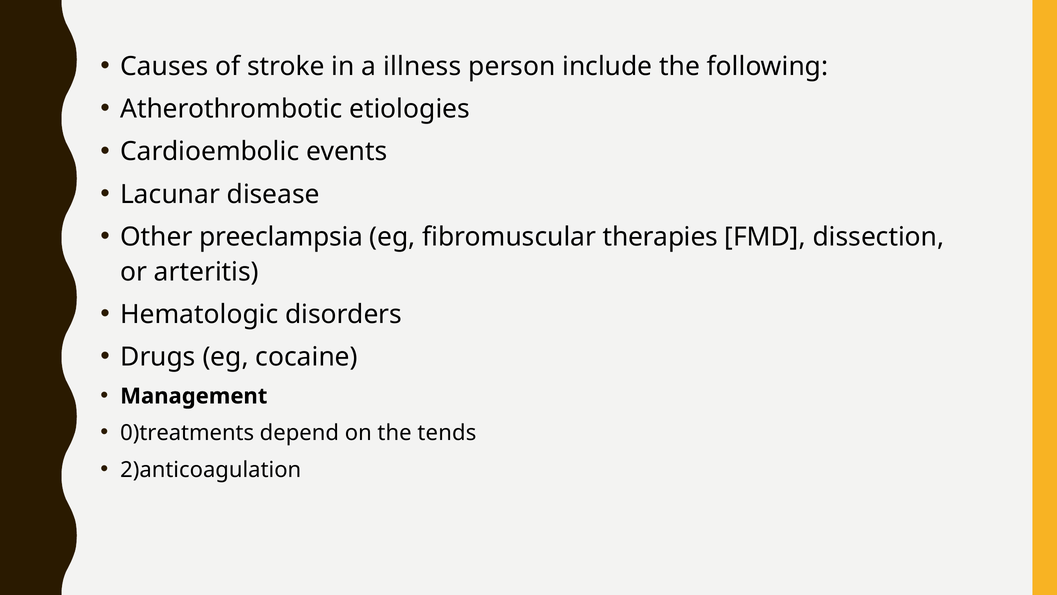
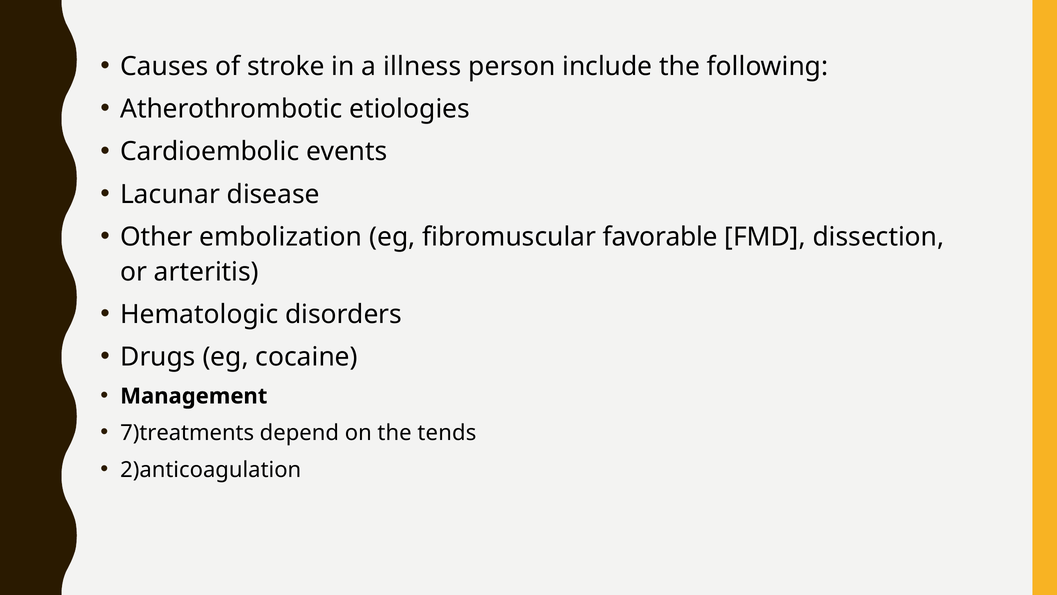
preeclampsia: preeclampsia -> embolization
therapies: therapies -> favorable
0)treatments: 0)treatments -> 7)treatments
